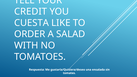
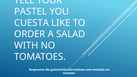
CREDIT: CREDIT -> PASTEL
